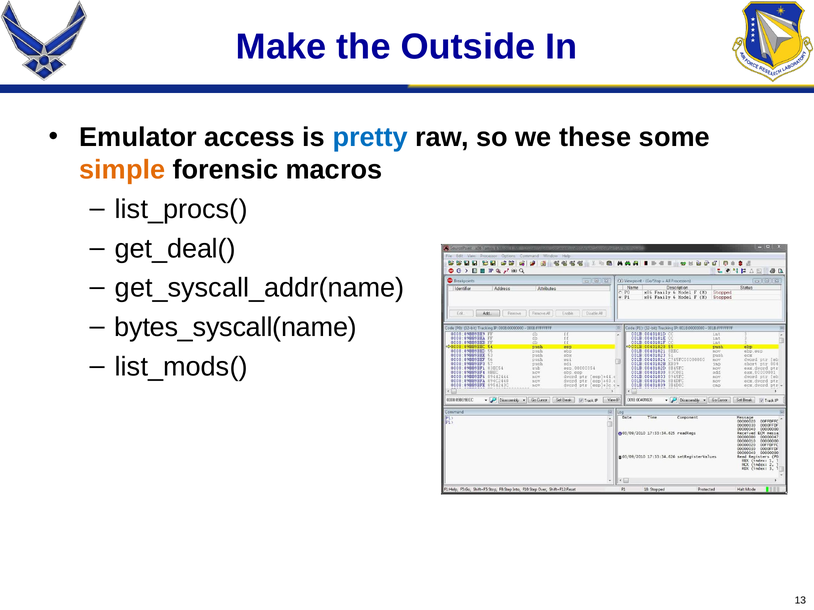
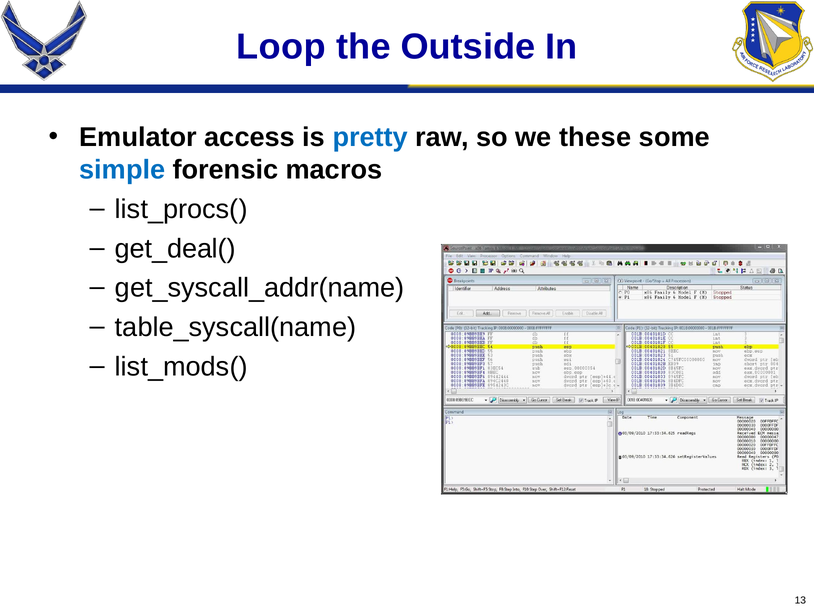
Make: Make -> Loop
simple colour: orange -> blue
bytes_syscall(name: bytes_syscall(name -> table_syscall(name
